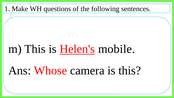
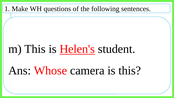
mobile: mobile -> student
